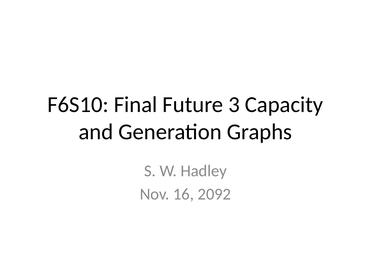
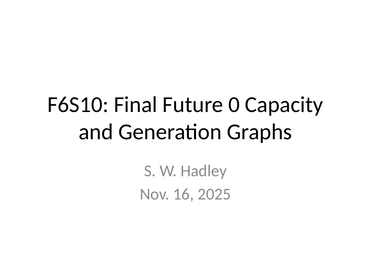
3: 3 -> 0
2092: 2092 -> 2025
